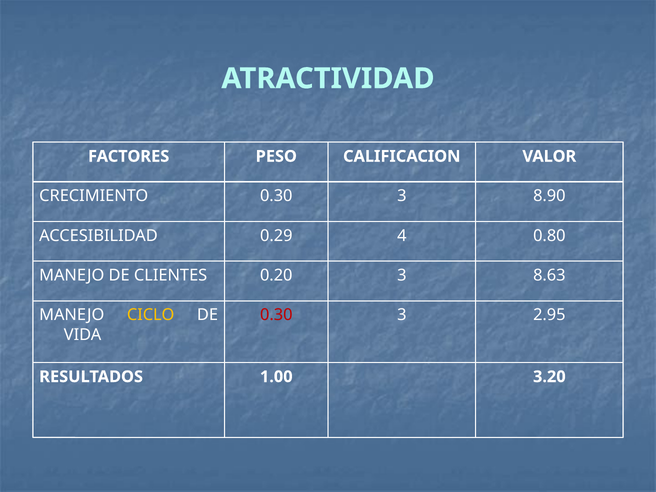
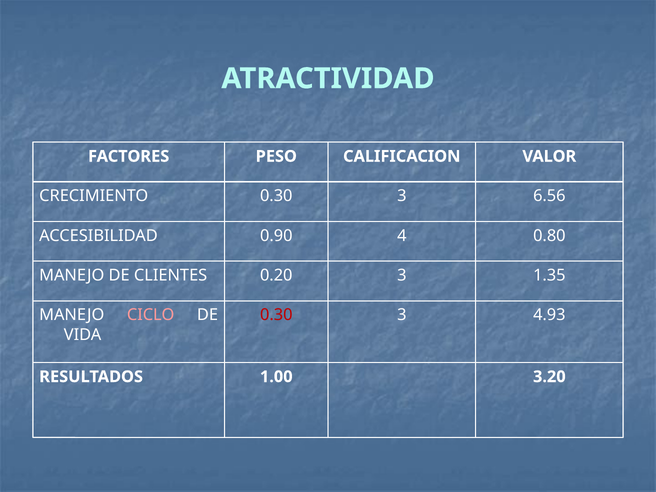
8.90: 8.90 -> 6.56
0.29: 0.29 -> 0.90
8.63: 8.63 -> 1.35
CICLO colour: yellow -> pink
2.95: 2.95 -> 4.93
